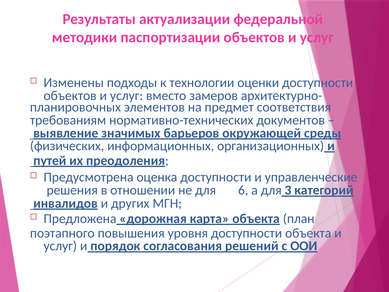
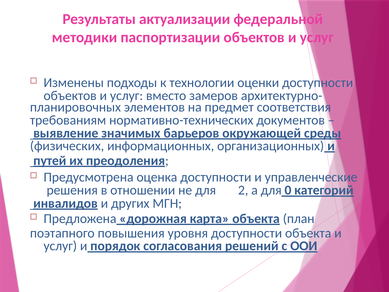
6: 6 -> 2
3: 3 -> 0
